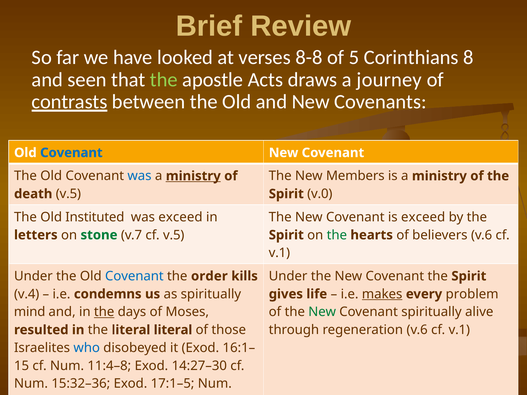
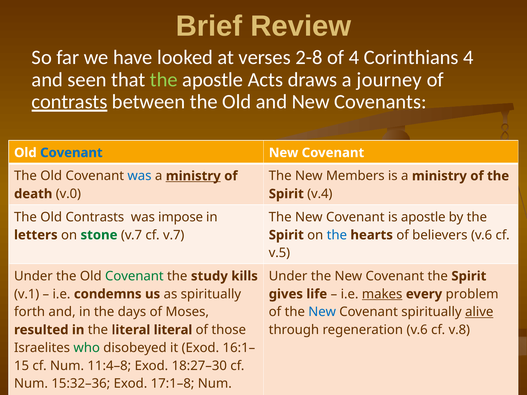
8-8: 8-8 -> 2-8
of 5: 5 -> 4
Corinthians 8: 8 -> 4
death v.5: v.5 -> v.0
v.0: v.0 -> v.4
Old Instituted: Instituted -> Contrasts
was exceed: exceed -> impose
is exceed: exceed -> apostle
cf v.5: v.5 -> v.7
the at (337, 235) colour: green -> blue
v.1 at (279, 253): v.1 -> v.5
Covenant at (134, 276) colour: blue -> green
order: order -> study
v.4: v.4 -> v.1
mind: mind -> forth
the at (104, 312) underline: present -> none
New at (322, 312) colour: green -> blue
alive underline: none -> present
regeneration v.6 cf v.1: v.1 -> v.8
who colour: blue -> green
14:27–30: 14:27–30 -> 18:27–30
17:1–5: 17:1–5 -> 17:1–8
